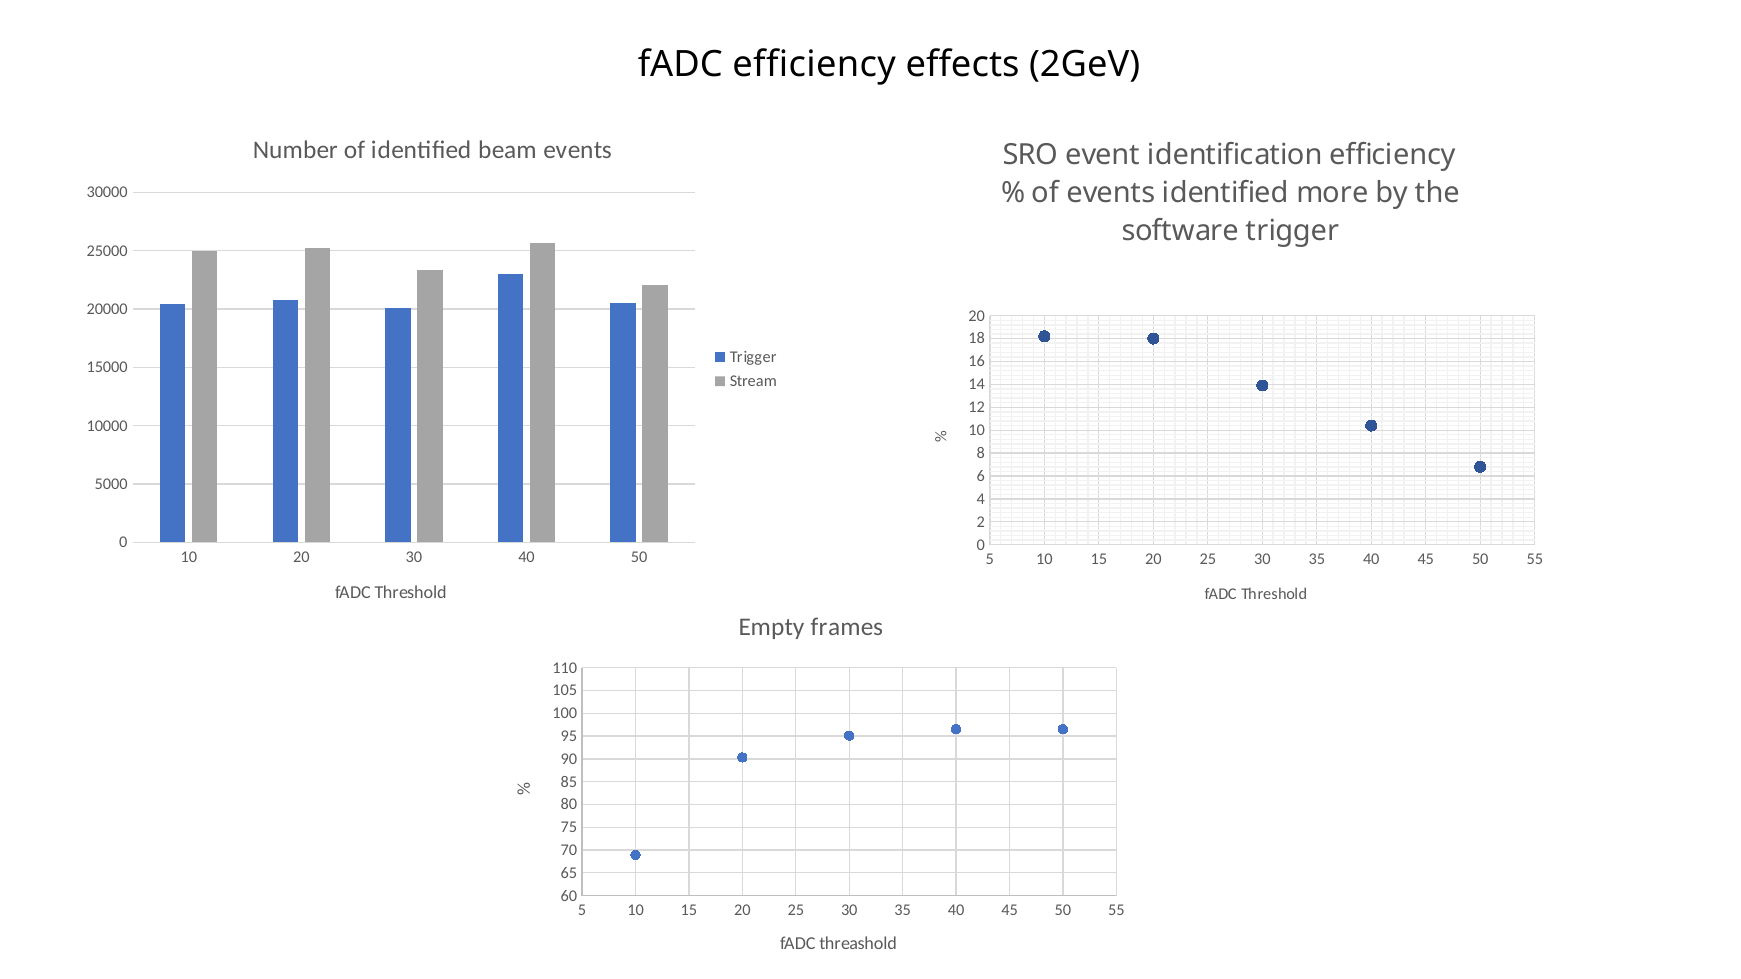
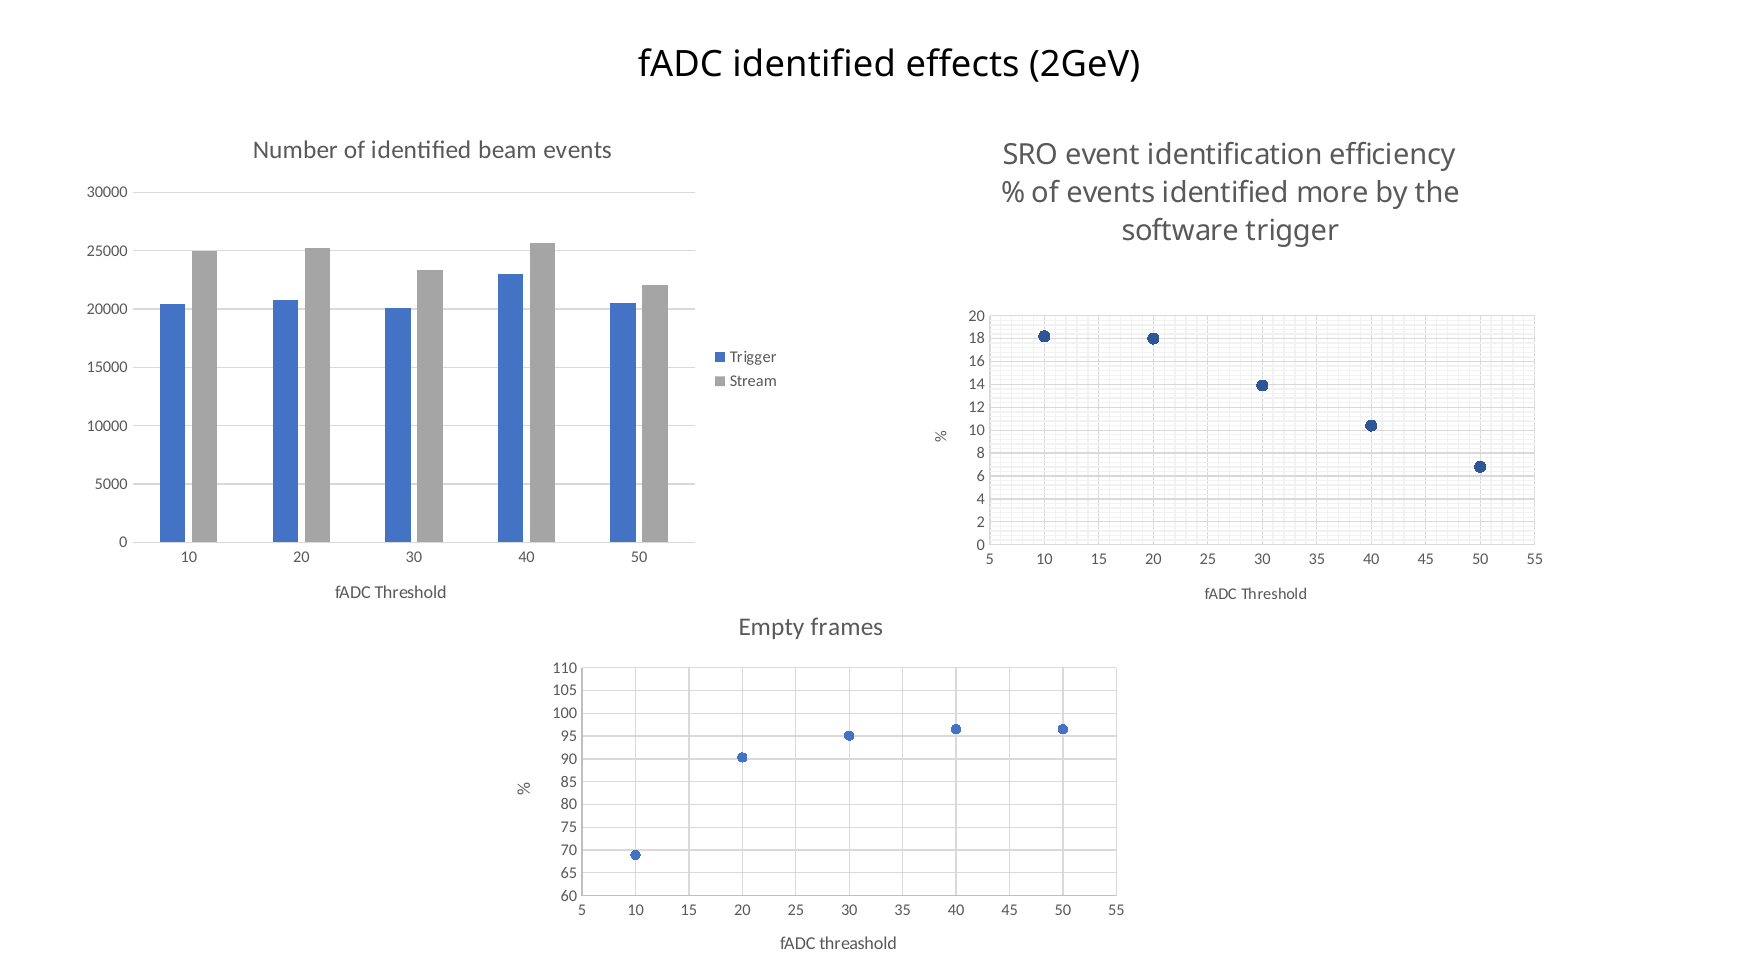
fADC efficiency: efficiency -> identified
